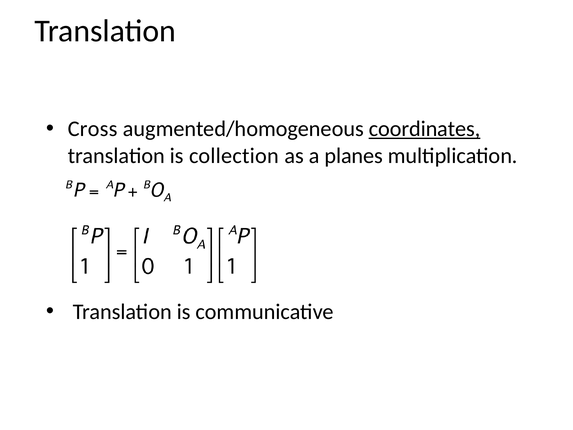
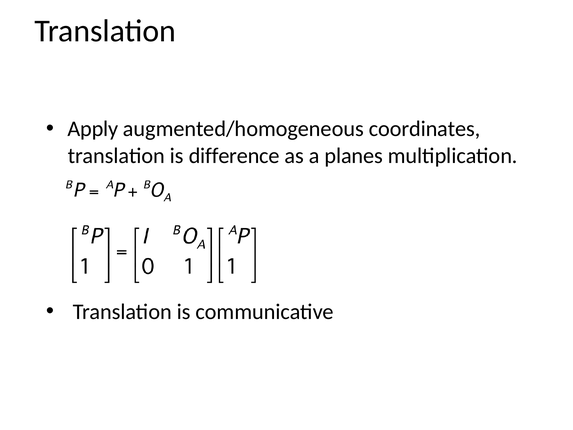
Cross: Cross -> Apply
coordinates underline: present -> none
collection: collection -> difference
